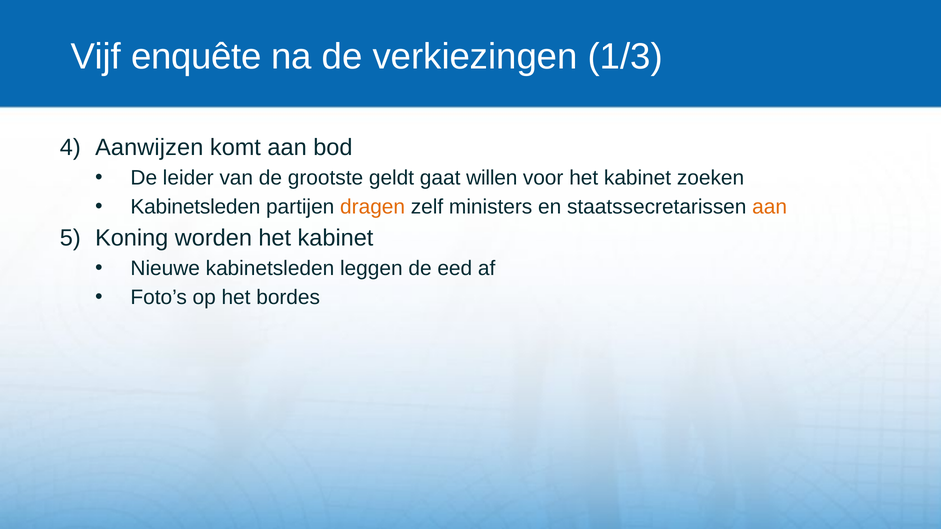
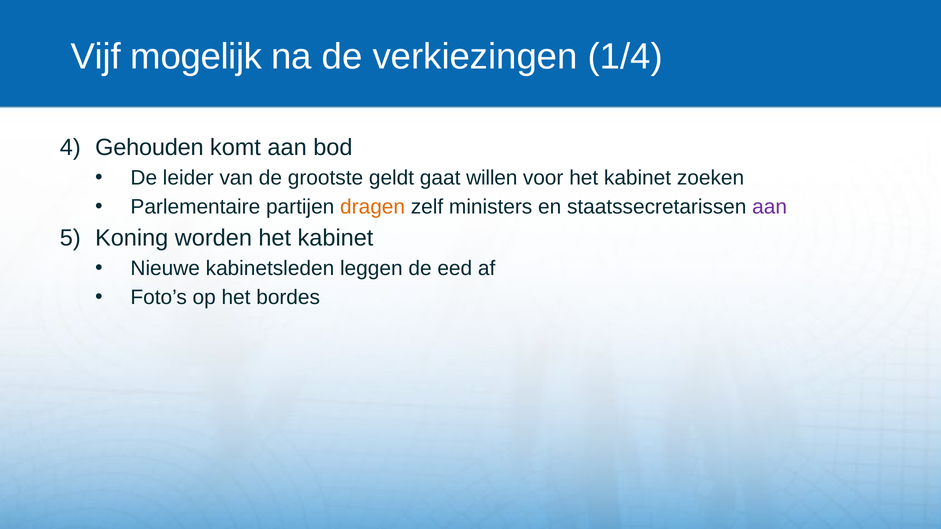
enquête: enquête -> mogelijk
1/3: 1/3 -> 1/4
Aanwijzen: Aanwijzen -> Gehouden
Kabinetsleden at (195, 207): Kabinetsleden -> Parlementaire
aan at (770, 207) colour: orange -> purple
